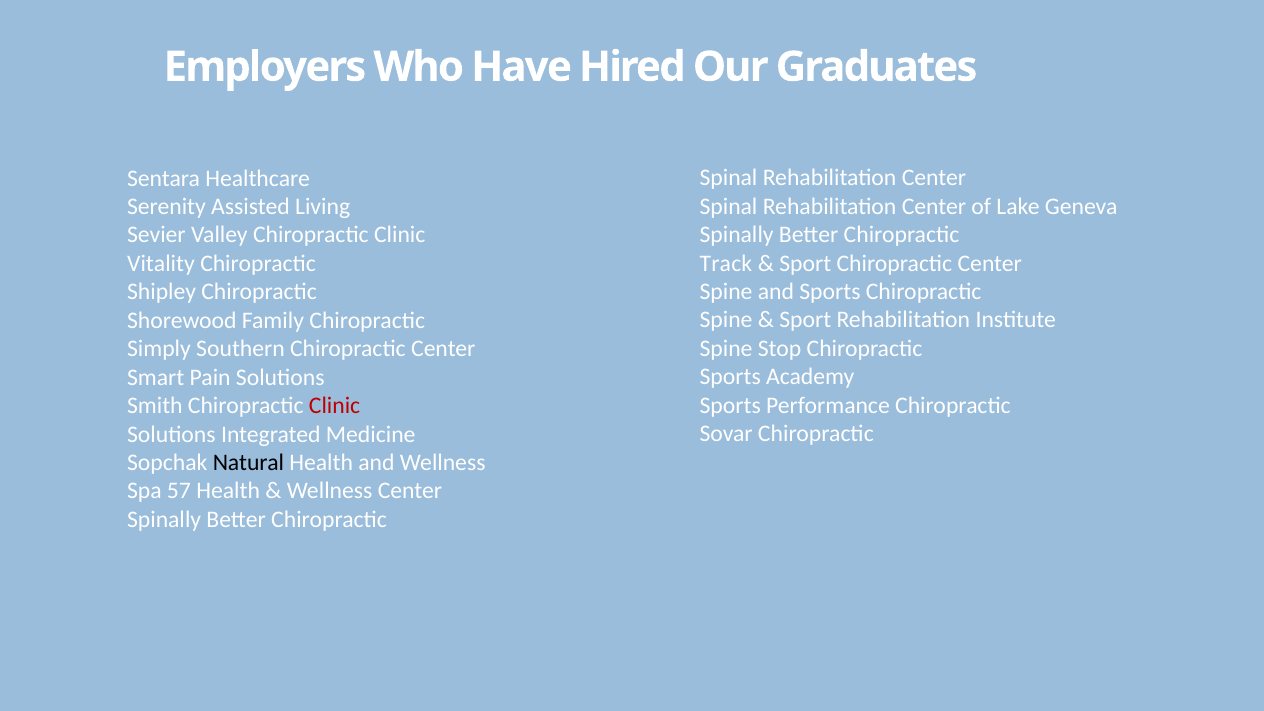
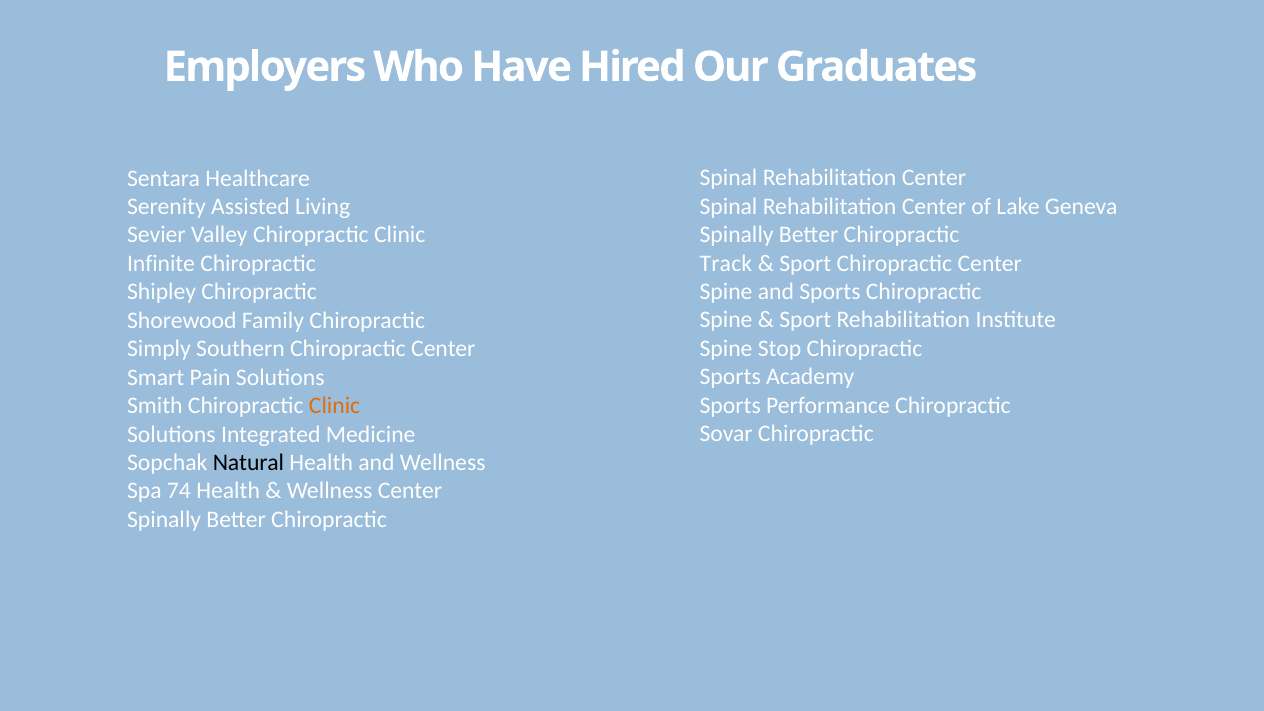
Vitality: Vitality -> Infinite
Clinic at (335, 406) colour: red -> orange
57: 57 -> 74
